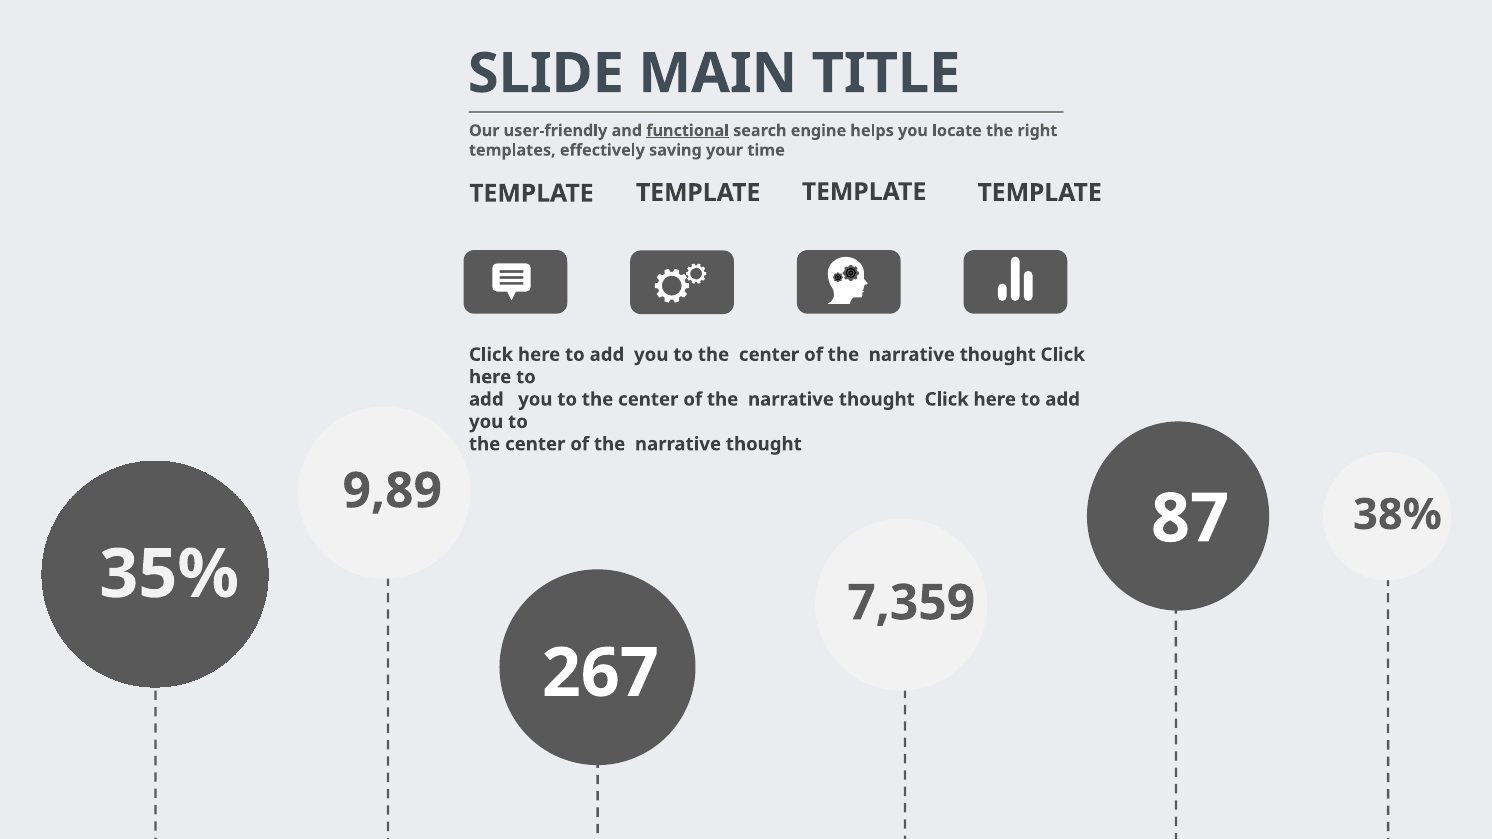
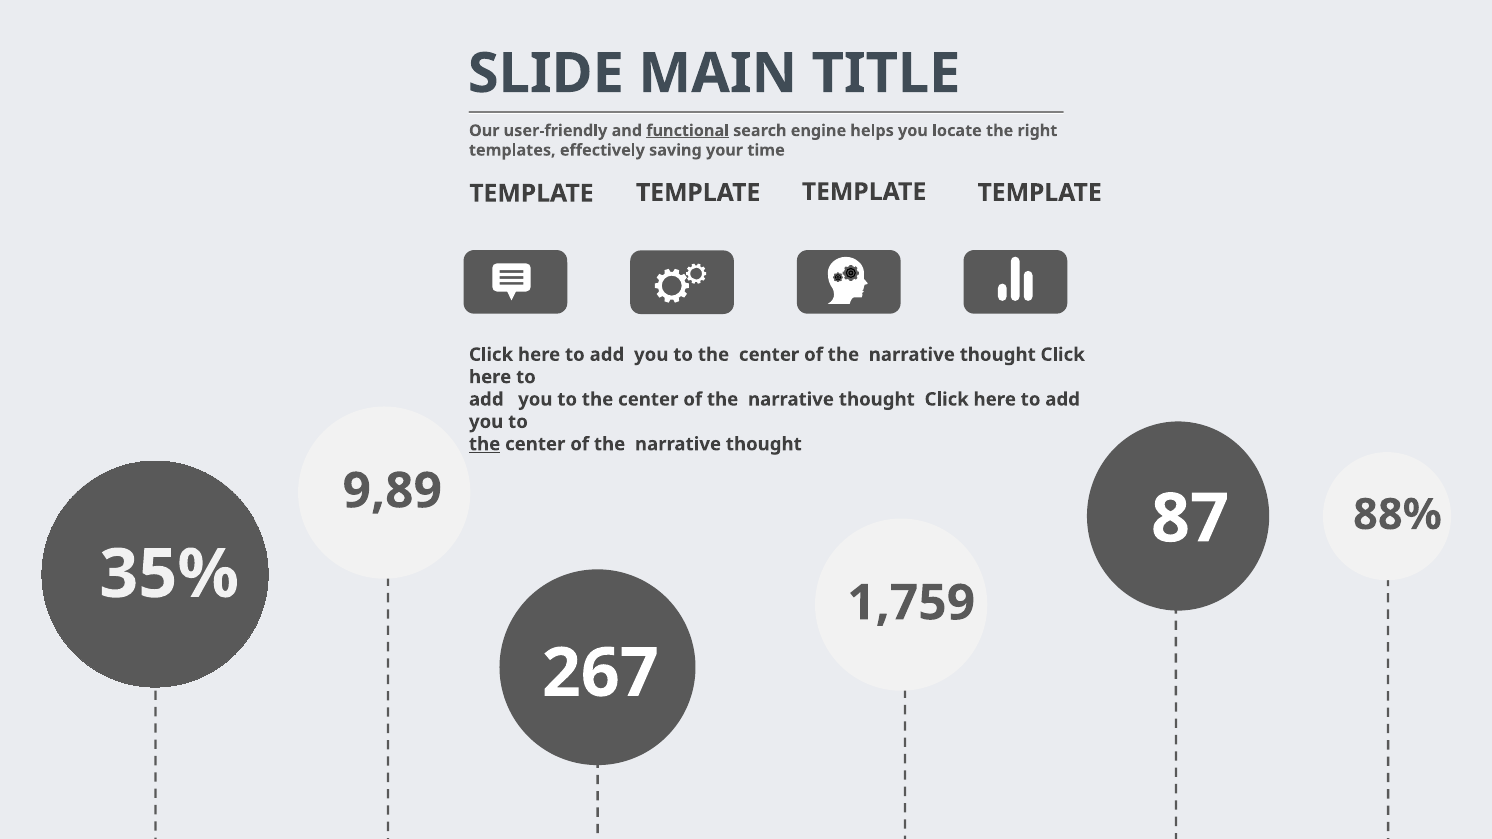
the at (485, 444) underline: none -> present
38%: 38% -> 88%
7,359: 7,359 -> 1,759
